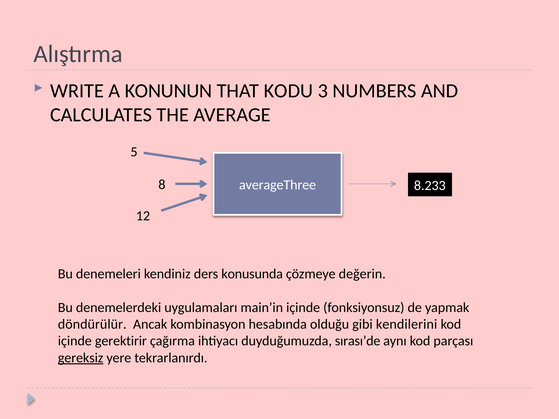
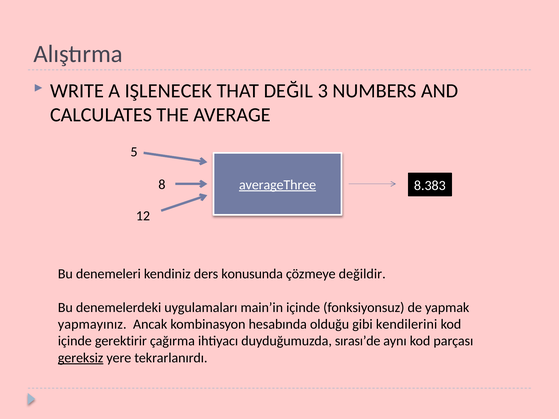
KONUNUN: KONUNUN -> IŞLENECEK
KODU: KODU -> DEĞIL
averageThree underline: none -> present
8.233: 8.233 -> 8.383
değerin: değerin -> değildir
döndürülür: döndürülür -> yapmayınız
